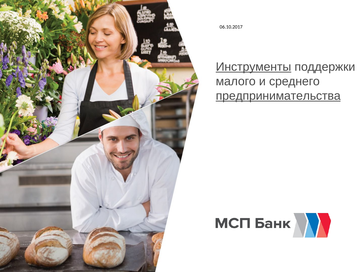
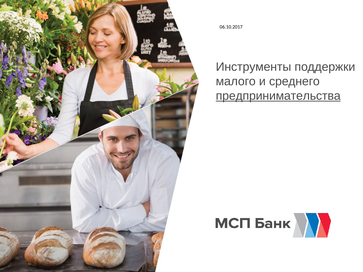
Инструменты underline: present -> none
